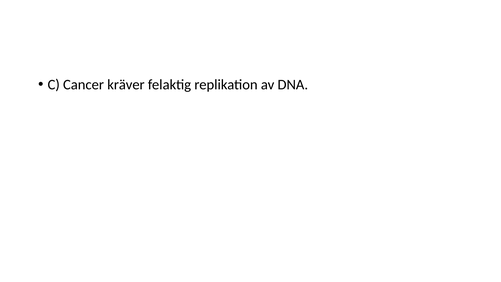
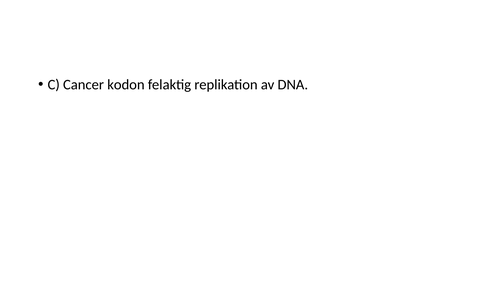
kräver: kräver -> kodon
